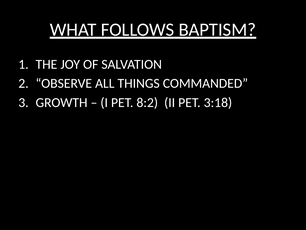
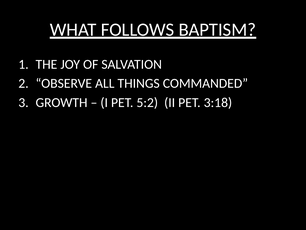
8:2: 8:2 -> 5:2
